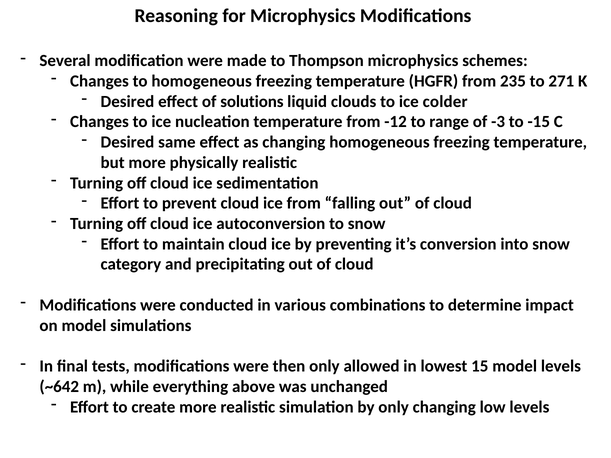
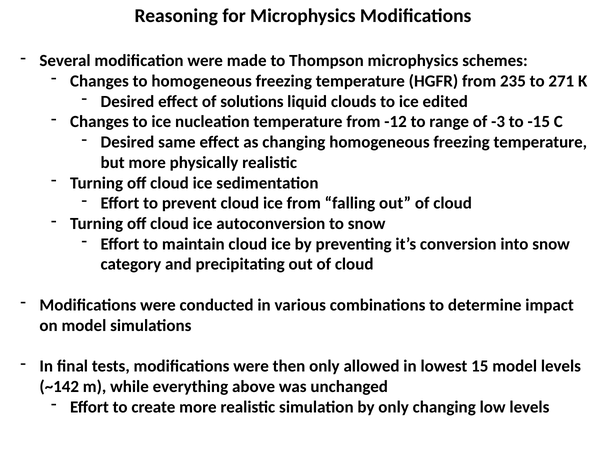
colder: colder -> edited
~642: ~642 -> ~142
